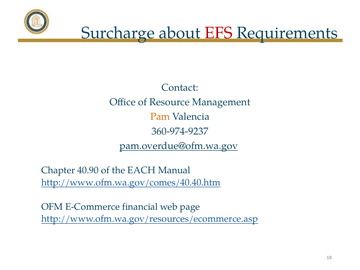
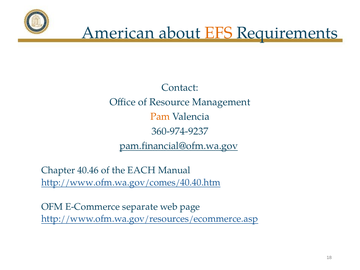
Surcharge: Surcharge -> American
EFS colour: red -> orange
pam.overdue@ofm.wa.gov: pam.overdue@ofm.wa.gov -> pam.financial@ofm.wa.gov
40.90: 40.90 -> 40.46
financial: financial -> separate
